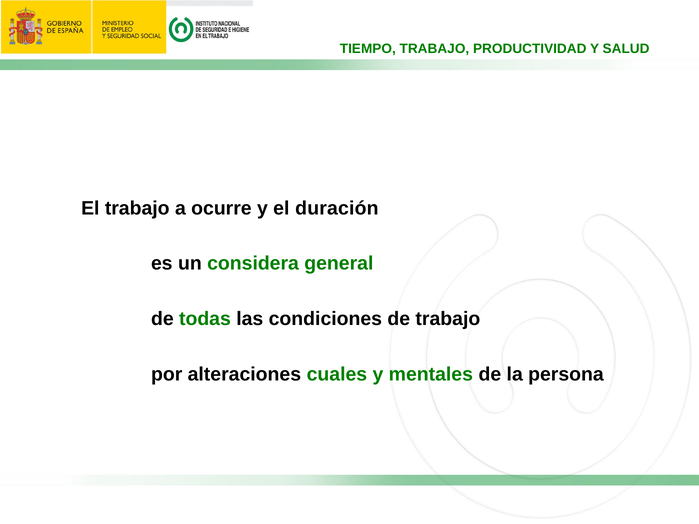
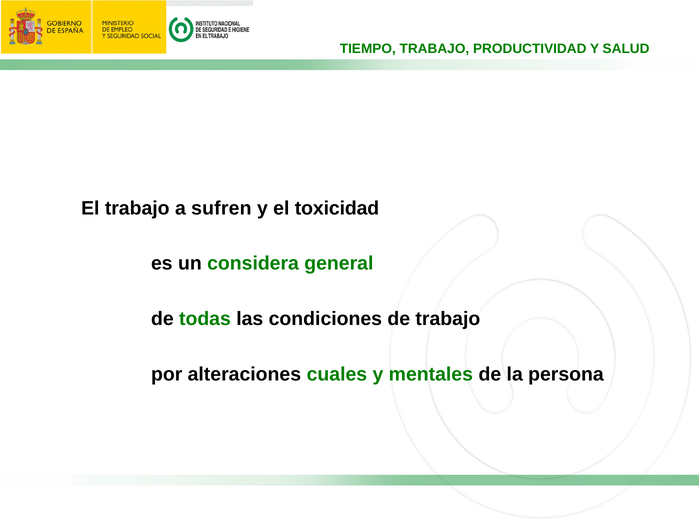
ocurre: ocurre -> sufren
duración: duración -> toxicidad
